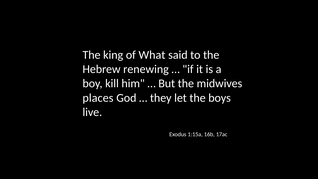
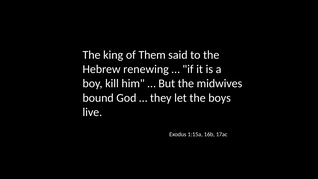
What: What -> Them
places: places -> bound
